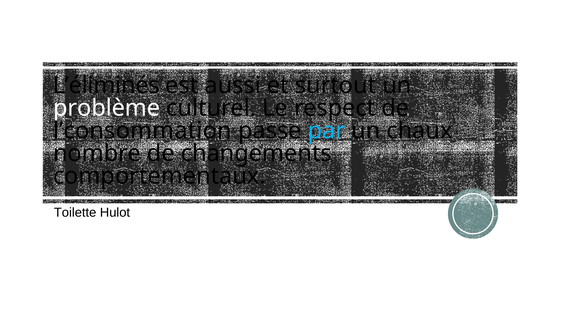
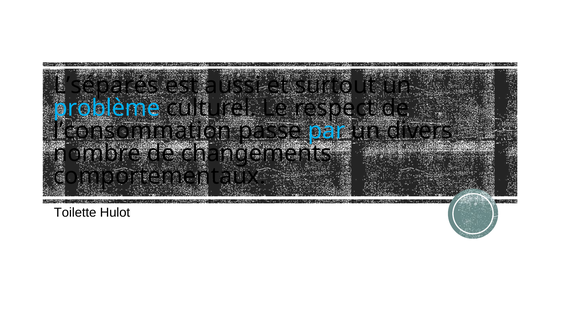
L’éliminés: L’éliminés -> L’séparés
problème colour: white -> light blue
chaux: chaux -> divers
